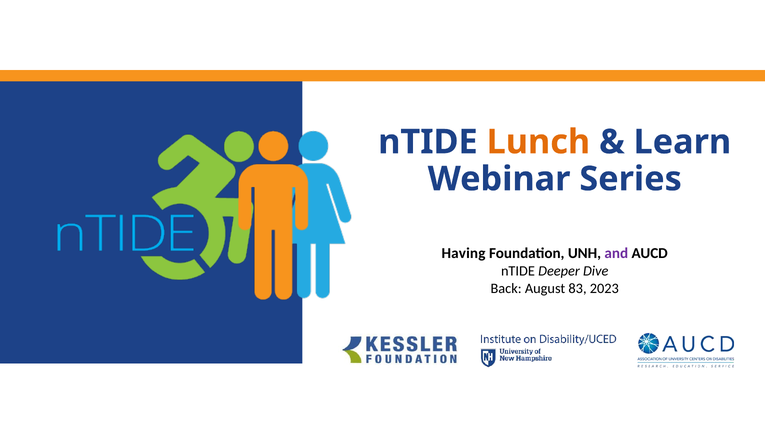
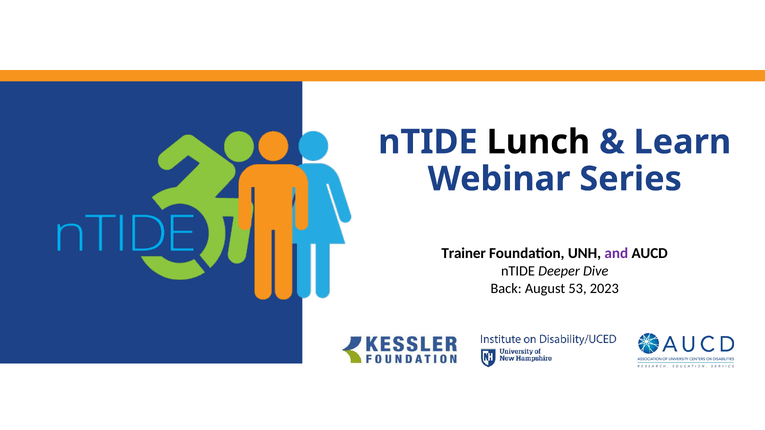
Lunch colour: orange -> black
Having: Having -> Trainer
83: 83 -> 53
